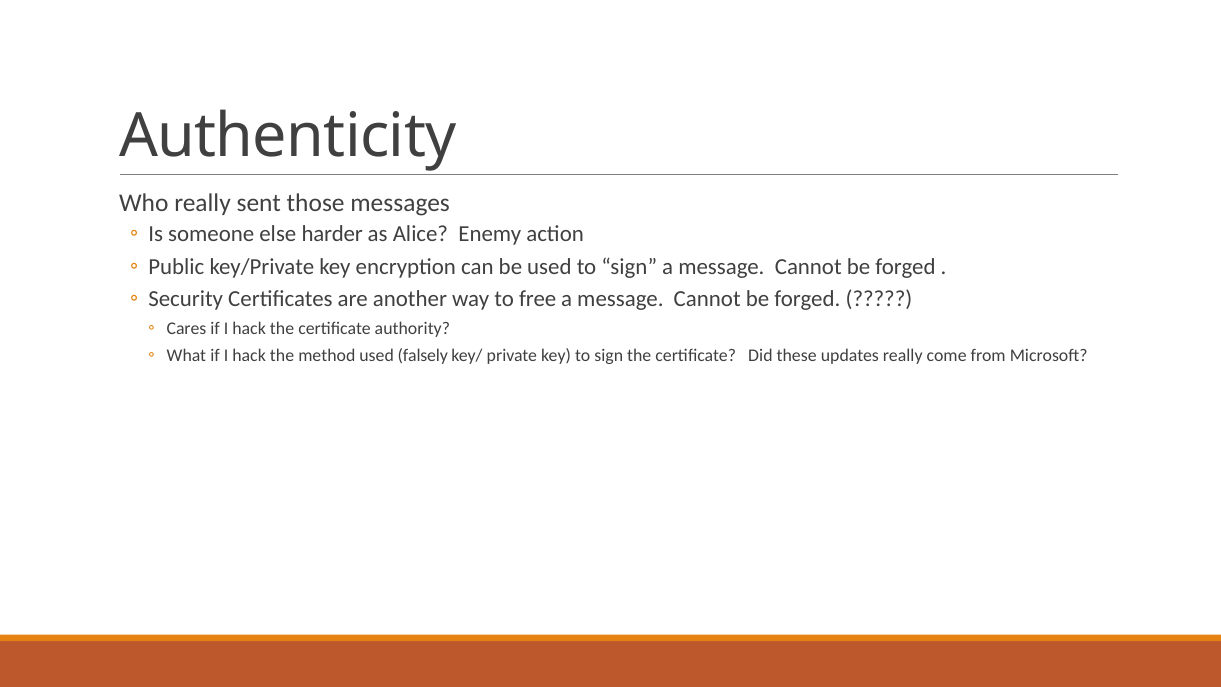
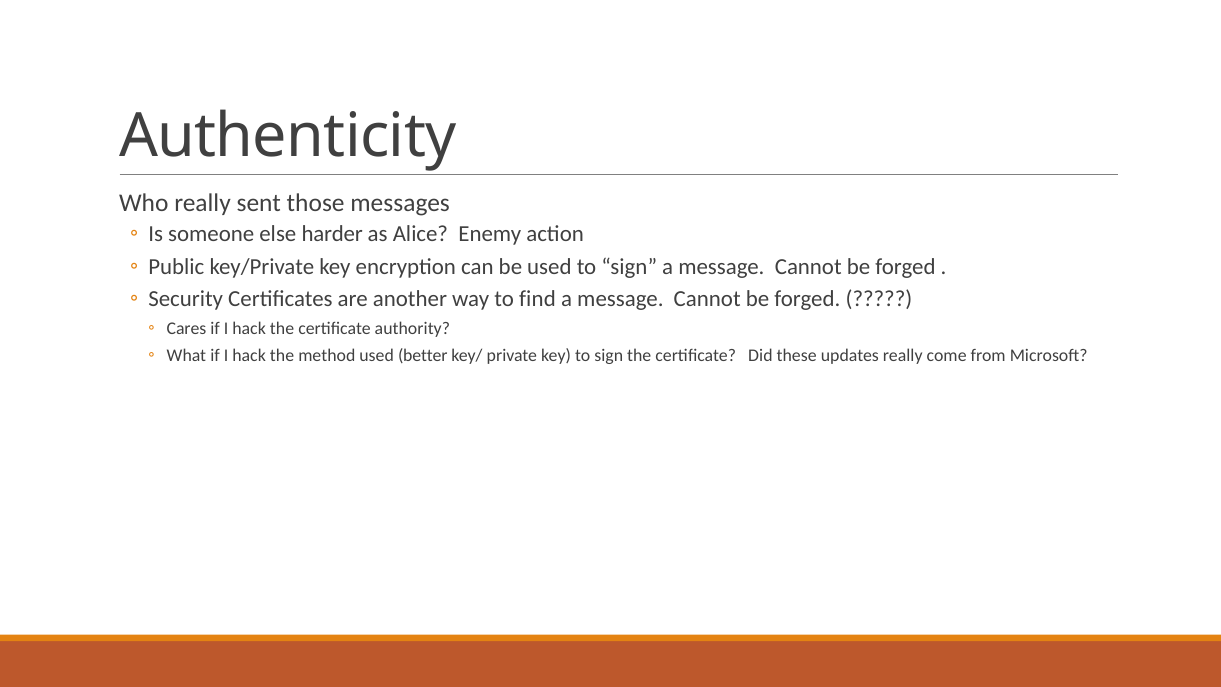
free: free -> find
falsely: falsely -> better
